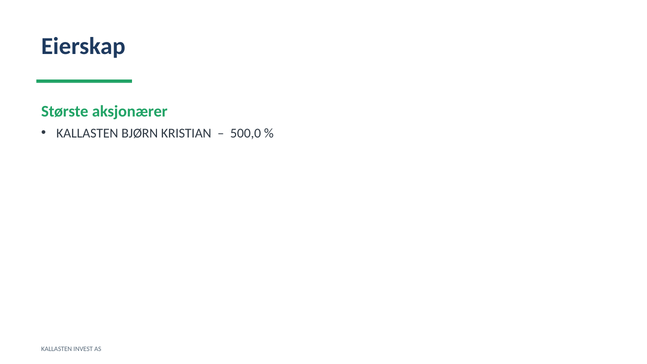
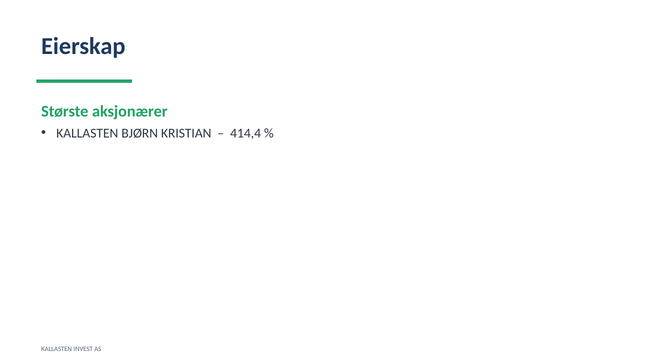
500,0: 500,0 -> 414,4
